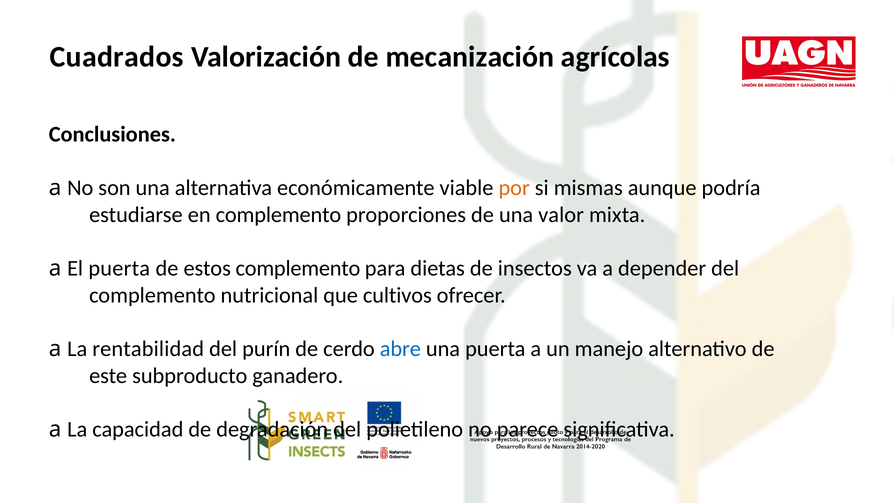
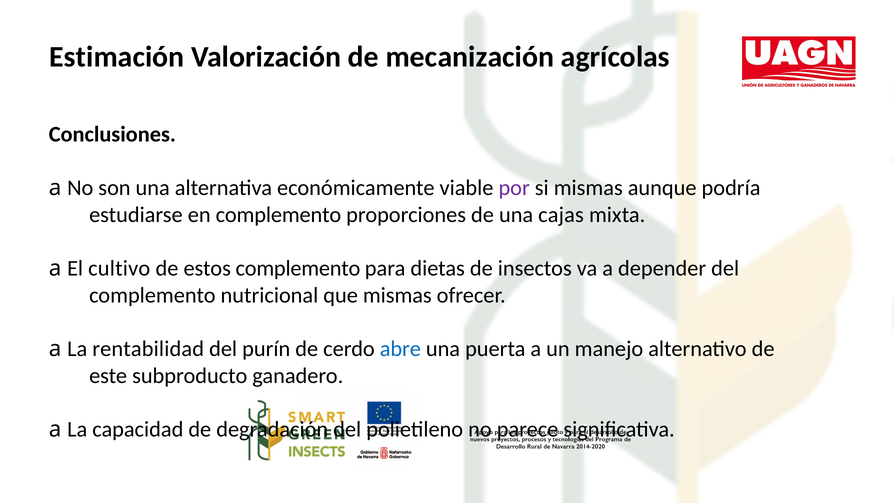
Cuadrados: Cuadrados -> Estimación
por colour: orange -> purple
valor: valor -> cajas
El puerta: puerta -> cultivo
que cultivos: cultivos -> mismas
